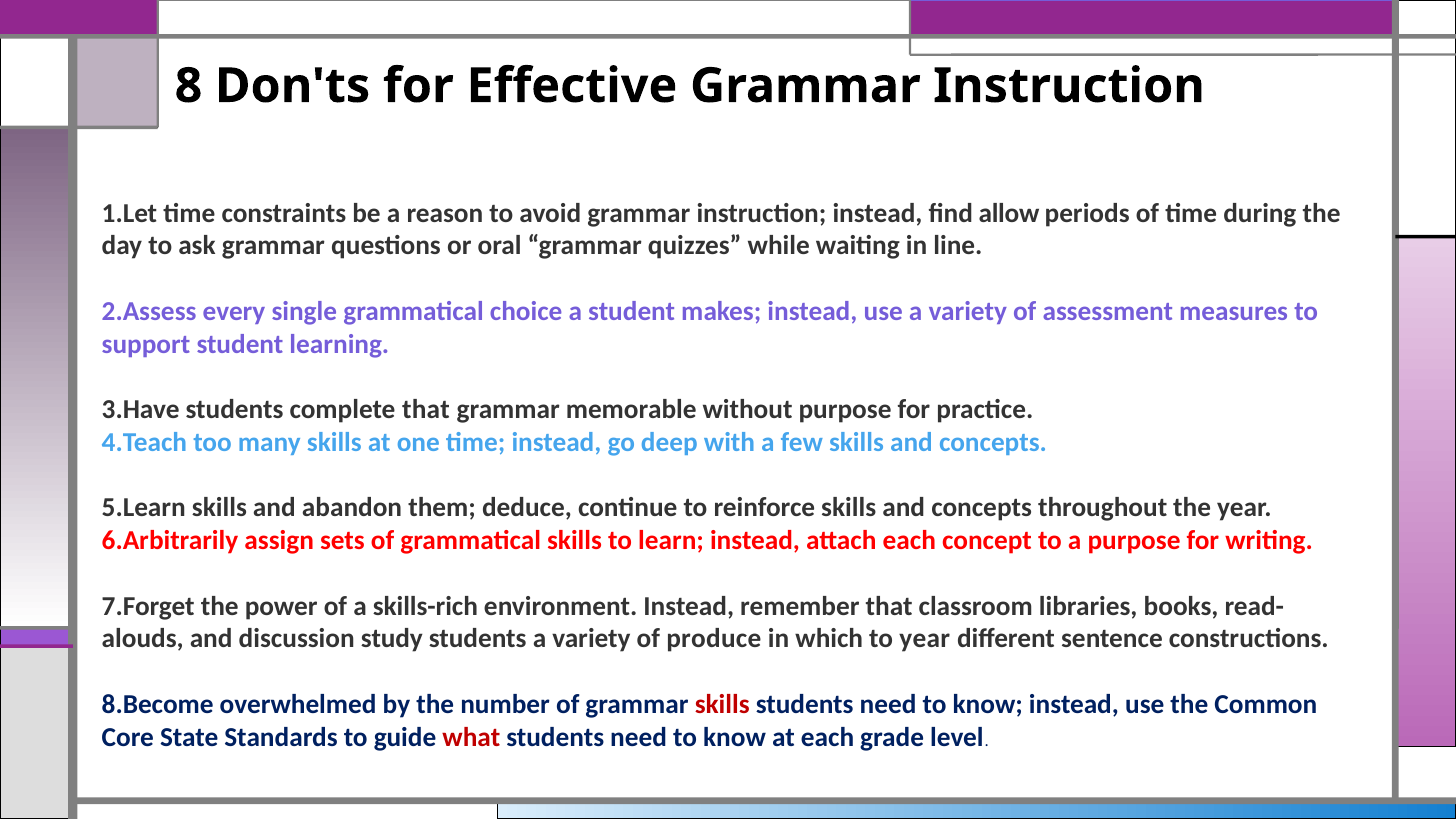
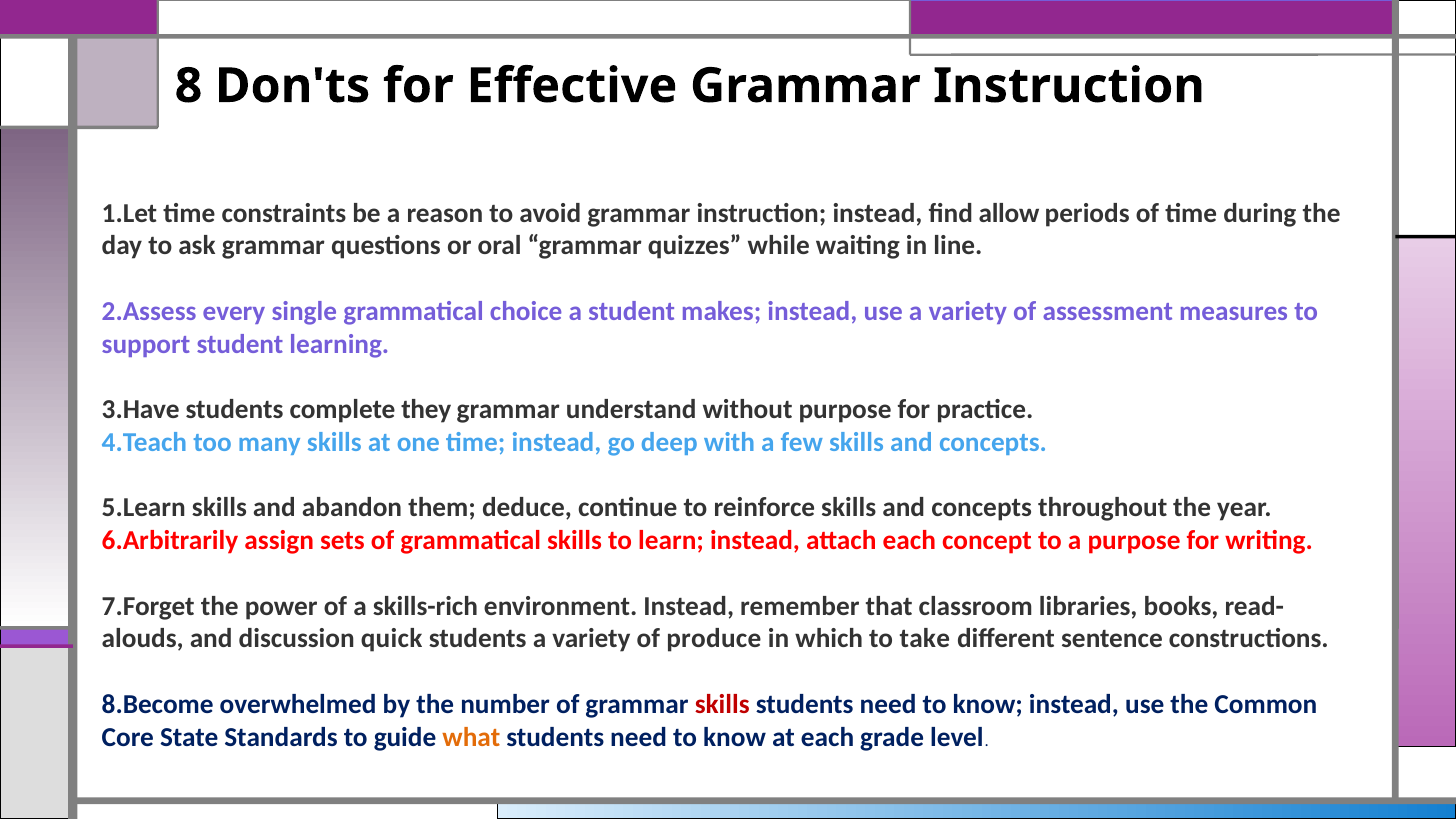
complete that: that -> they
memorable: memorable -> understand
study: study -> quick
to year: year -> take
what colour: red -> orange
